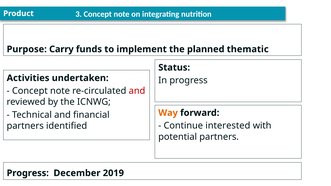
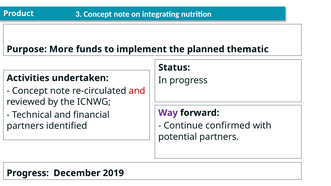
Carry: Carry -> More
Way colour: orange -> purple
interested: interested -> confirmed
